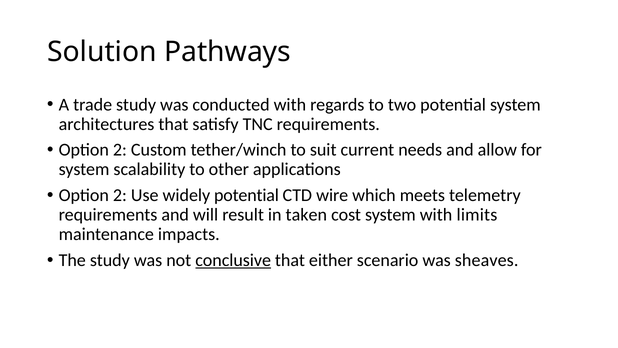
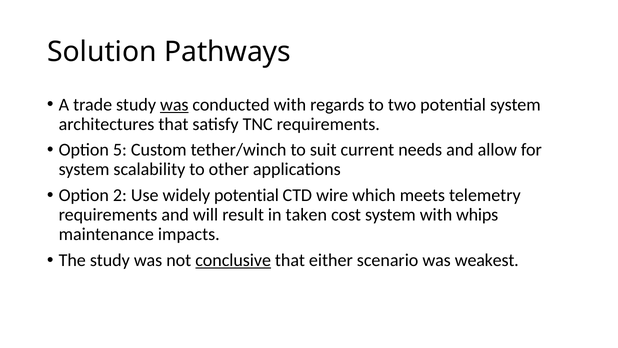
was at (174, 104) underline: none -> present
2 at (120, 150): 2 -> 5
limits: limits -> whips
sheaves: sheaves -> weakest
